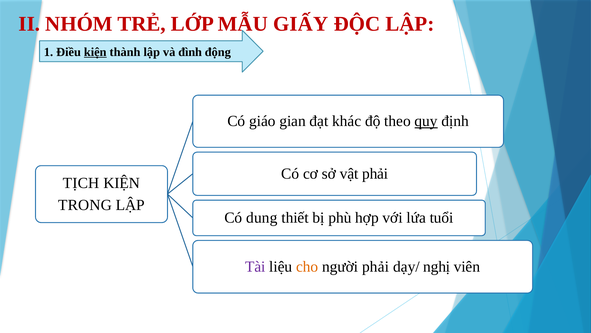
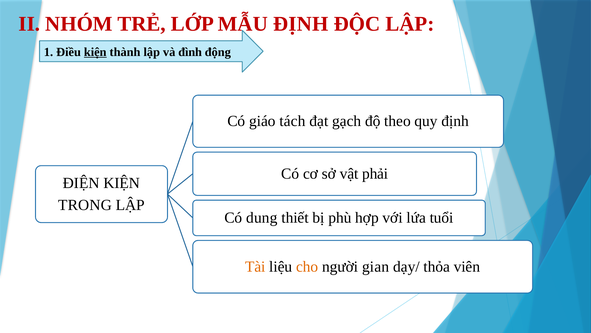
GIẤY at (301, 24): GIẤY -> ĐỊNH
gian: gian -> tách
khác: khác -> gạch
quy underline: present -> none
TỊCH: TỊCH -> ĐIỆN
Tài colour: purple -> orange
người phải: phải -> gian
nghị: nghị -> thỏa
